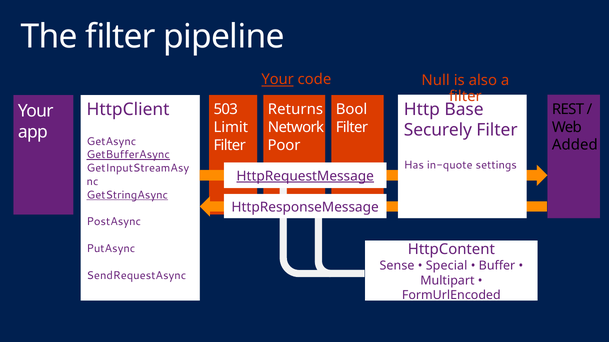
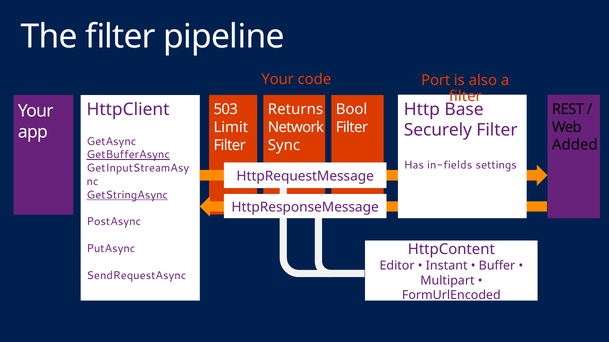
Your at (278, 80) underline: present -> none
Null: Null -> Port
Poor: Poor -> Sync
in-quote: in-quote -> in-fields
HttpRequestMessage underline: present -> none
Sense: Sense -> Editor
Special: Special -> Instant
